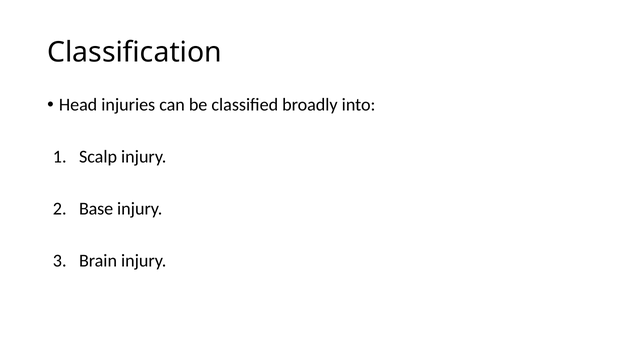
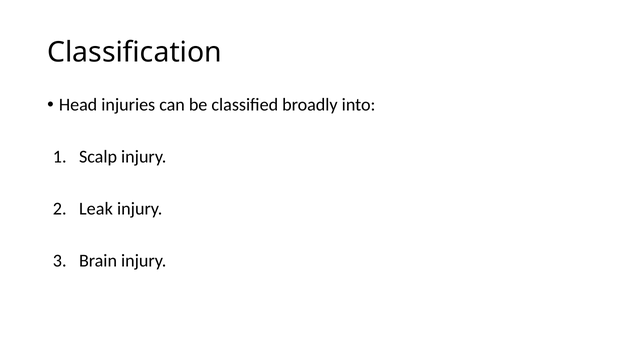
Base: Base -> Leak
